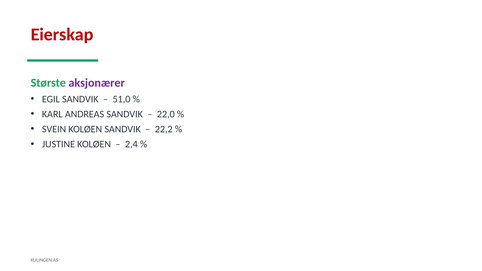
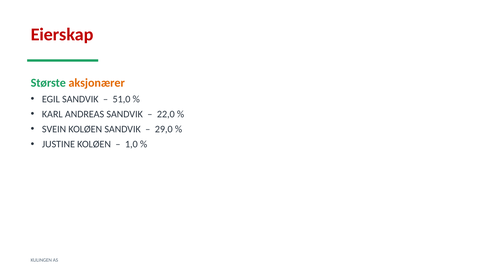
aksjonærer colour: purple -> orange
22,2: 22,2 -> 29,0
2,4: 2,4 -> 1,0
